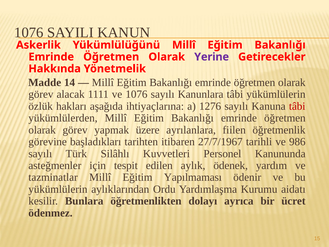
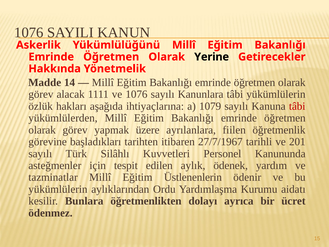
Yerine colour: purple -> black
1276: 1276 -> 1079
986: 986 -> 201
Yapılmaması: Yapılmaması -> Üstlenenlerin
